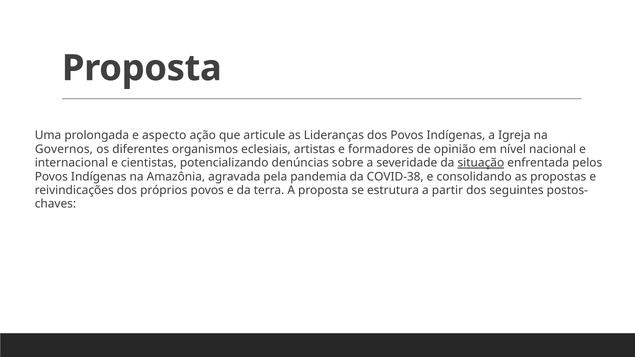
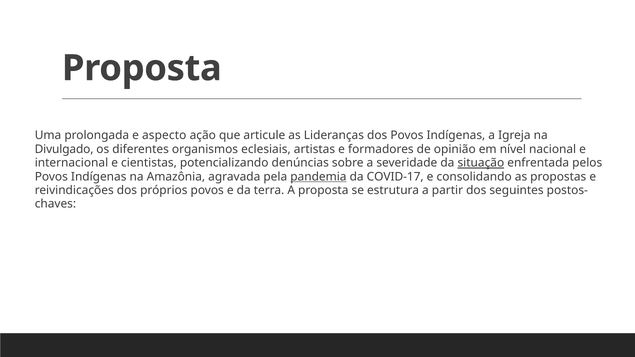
Governos: Governos -> Divulgado
pandemia underline: none -> present
COVID-38: COVID-38 -> COVID-17
